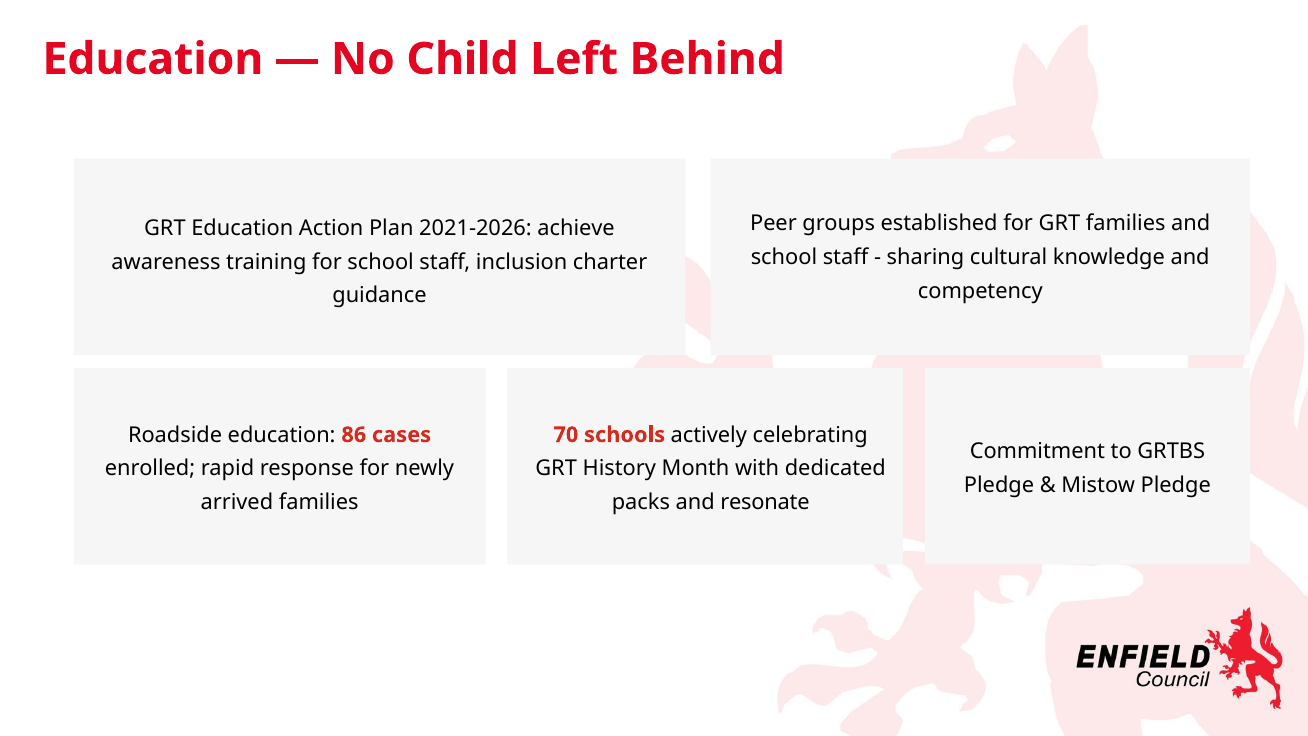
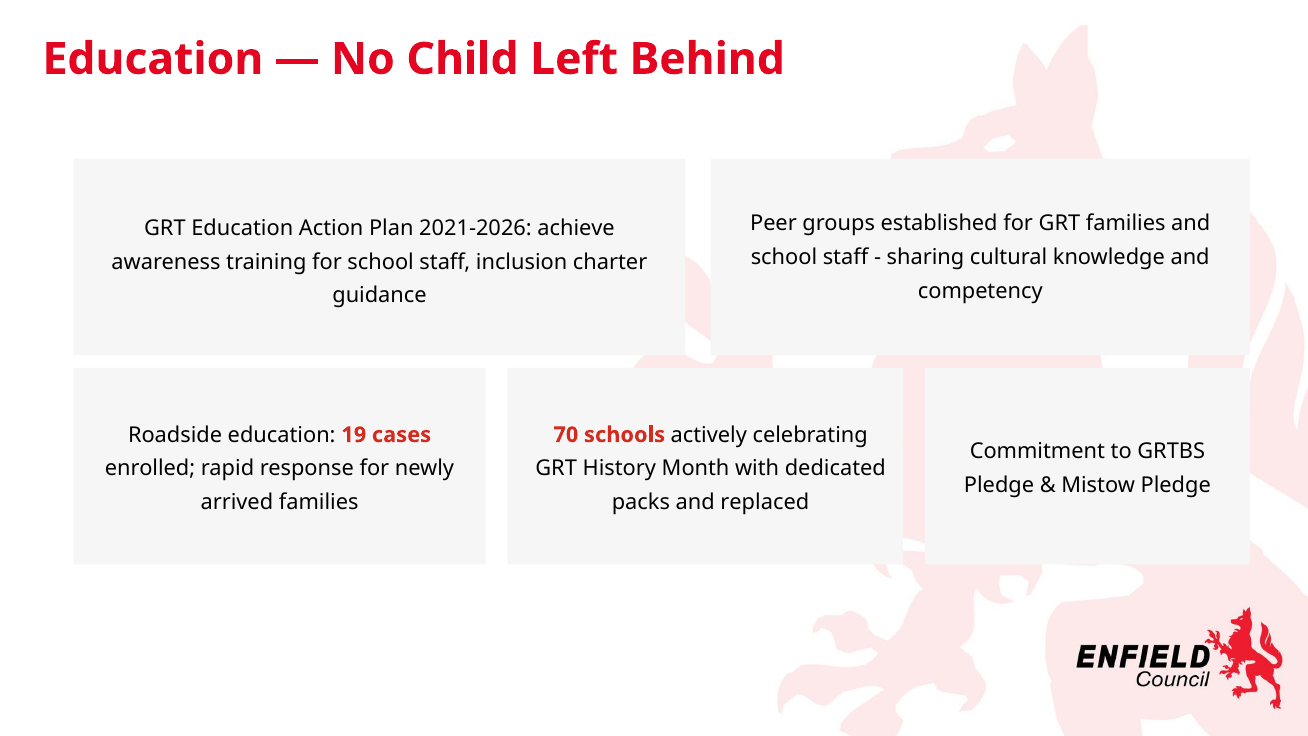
86: 86 -> 19
resonate: resonate -> replaced
